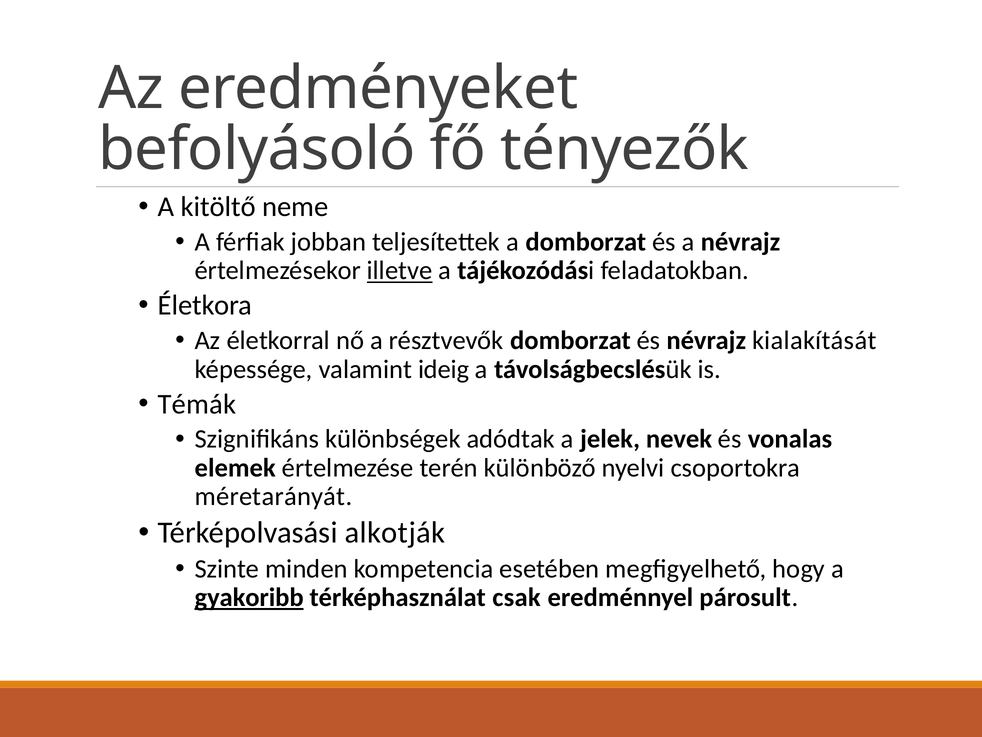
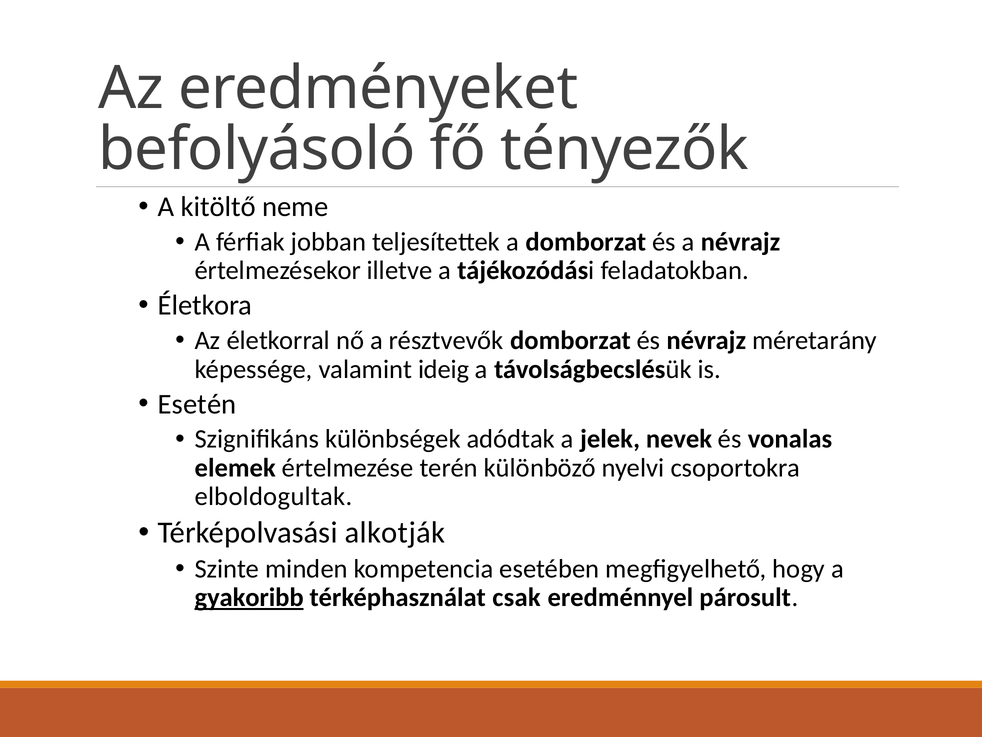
illetve underline: present -> none
kialakítását: kialakítását -> méretarány
Témák: Témák -> Esetén
méretarányát: méretarányát -> elboldogultak
